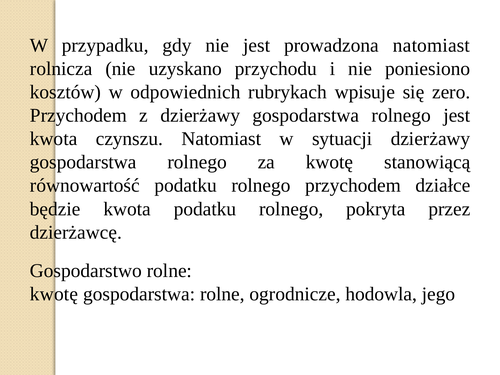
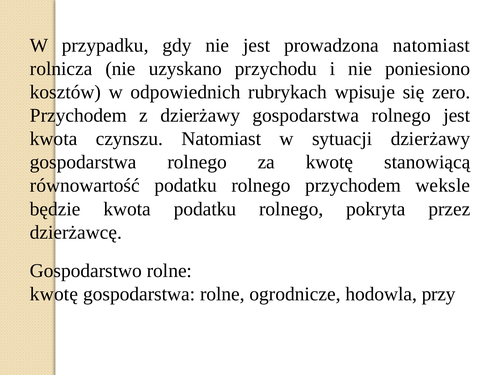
działce: działce -> weksle
jego: jego -> przy
